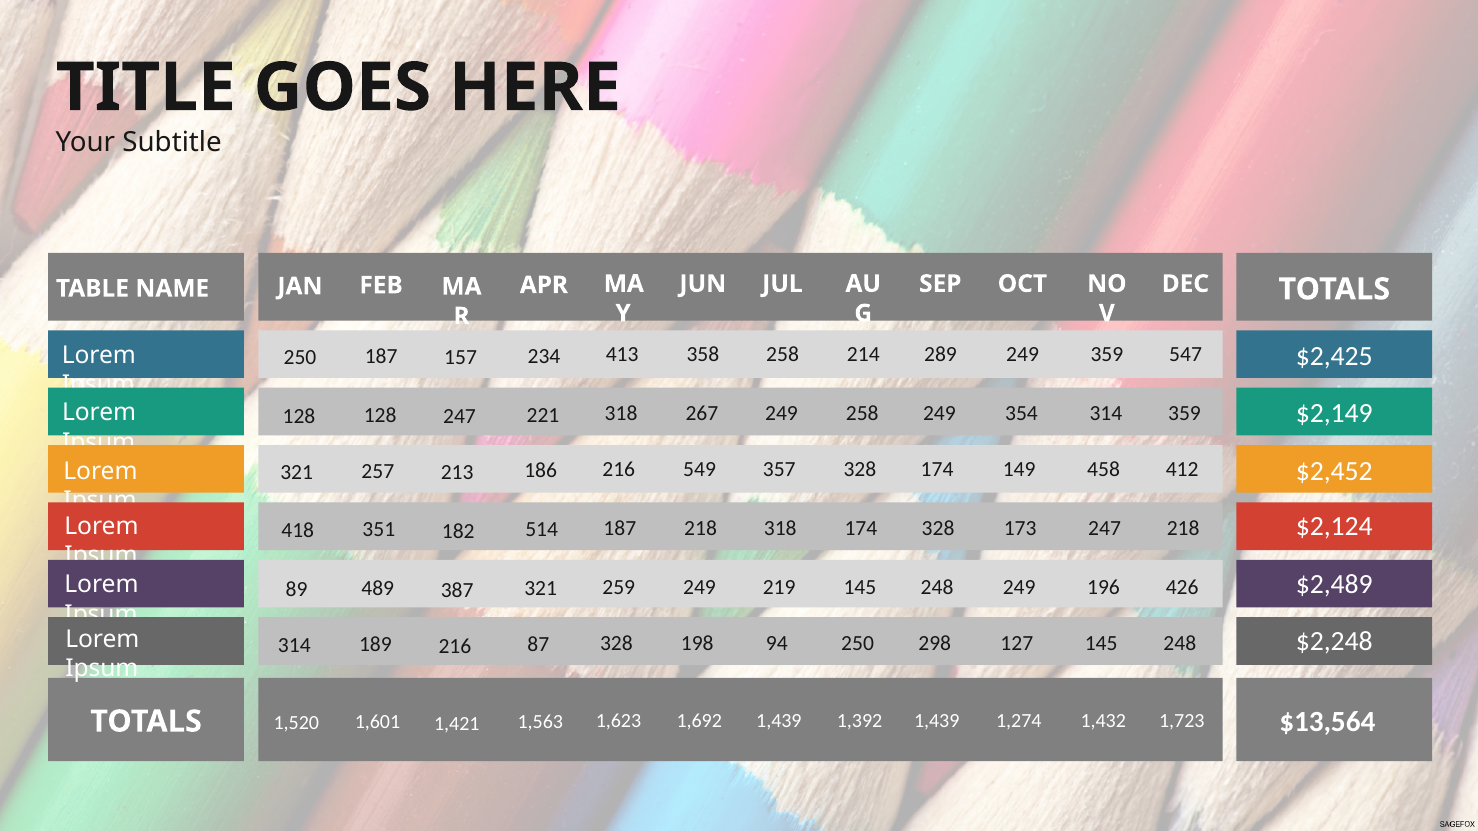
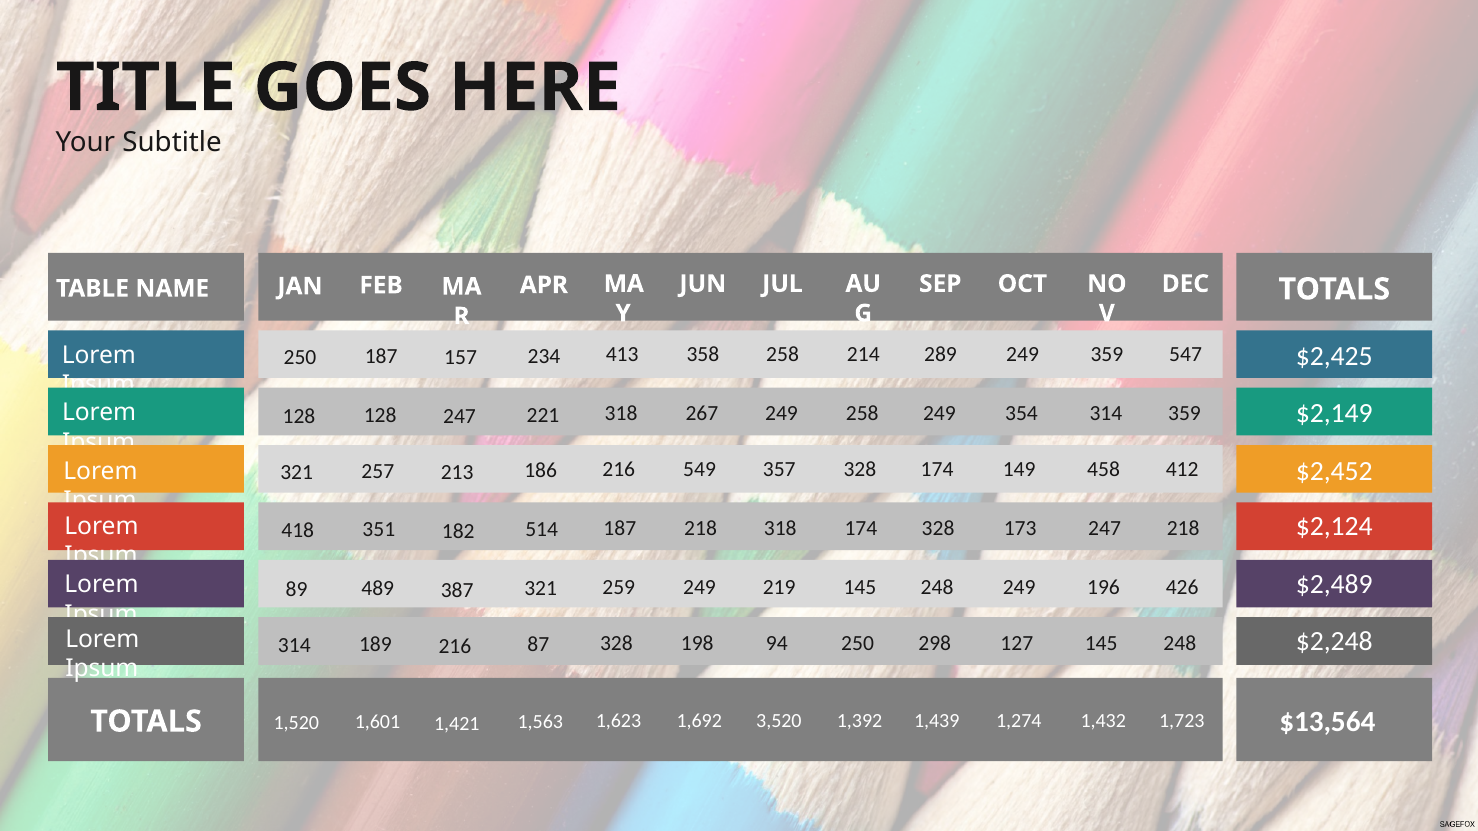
1,439 at (779, 721): 1,439 -> 3,520
